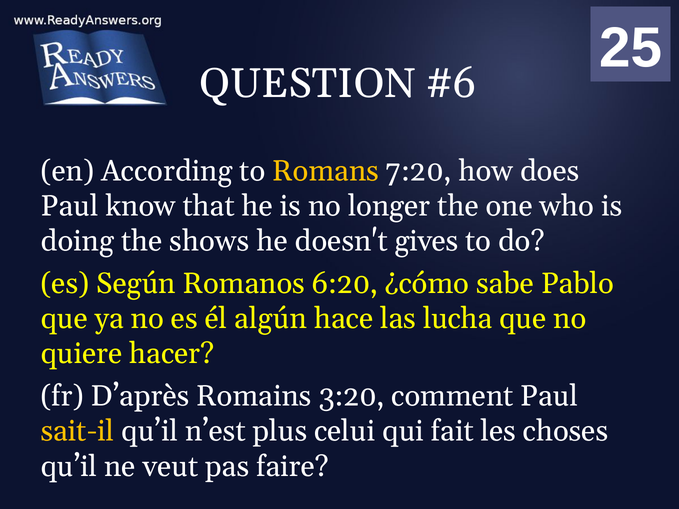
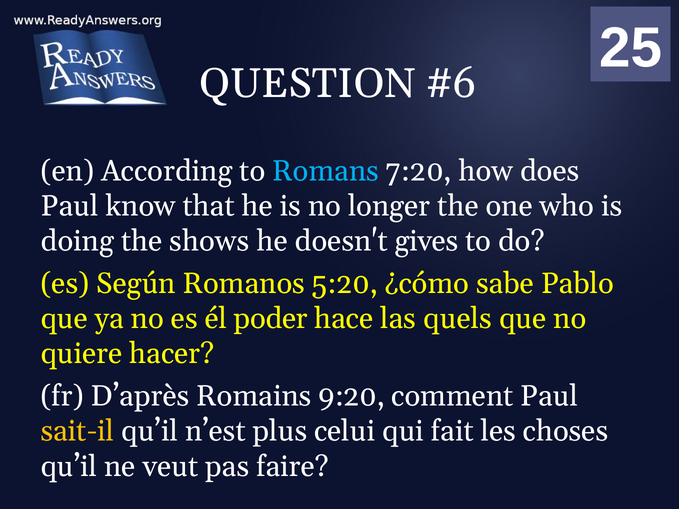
Romans colour: yellow -> light blue
6:20: 6:20 -> 5:20
algún: algún -> poder
lucha: lucha -> quels
3:20: 3:20 -> 9:20
